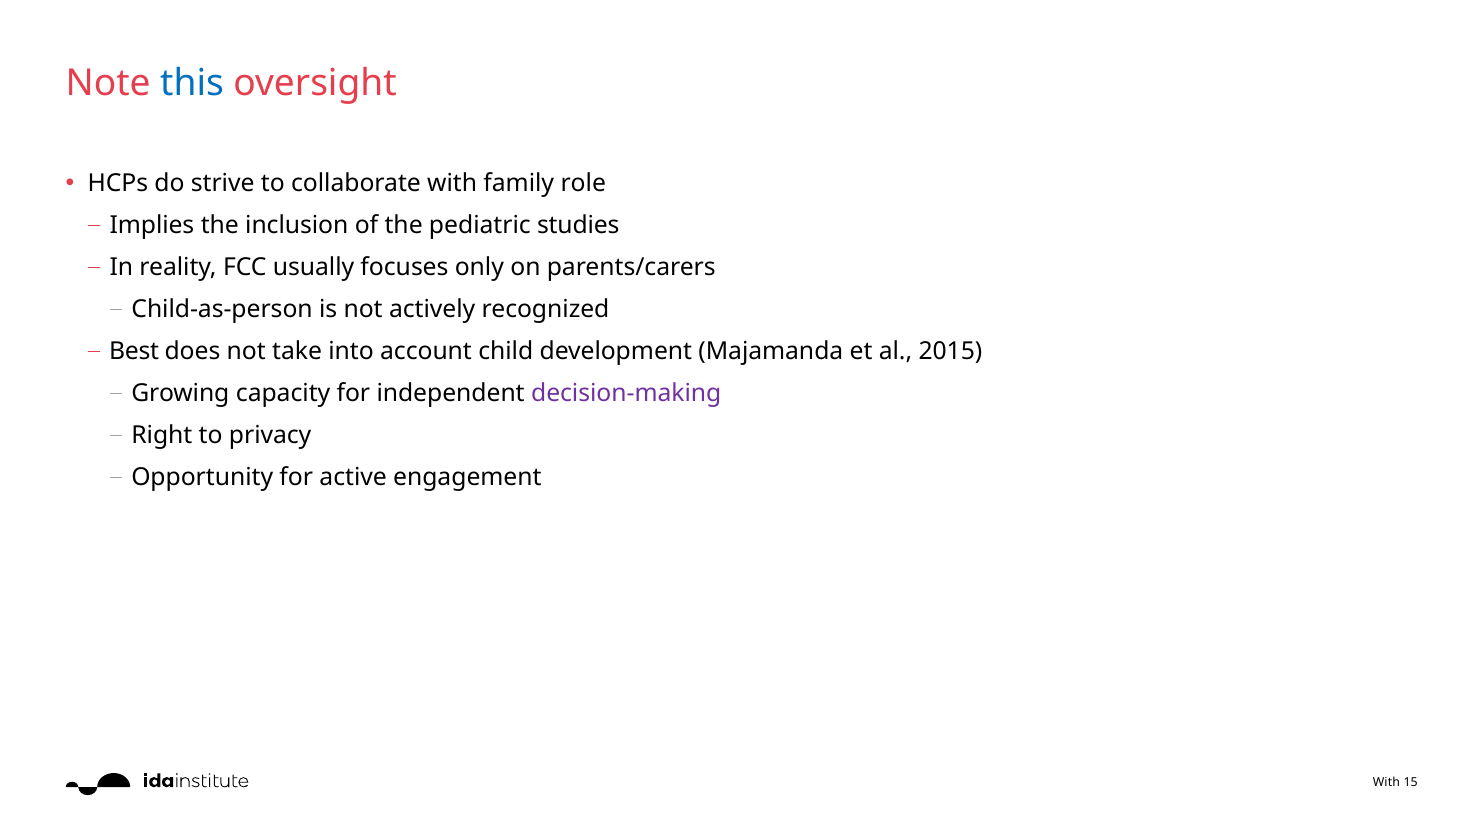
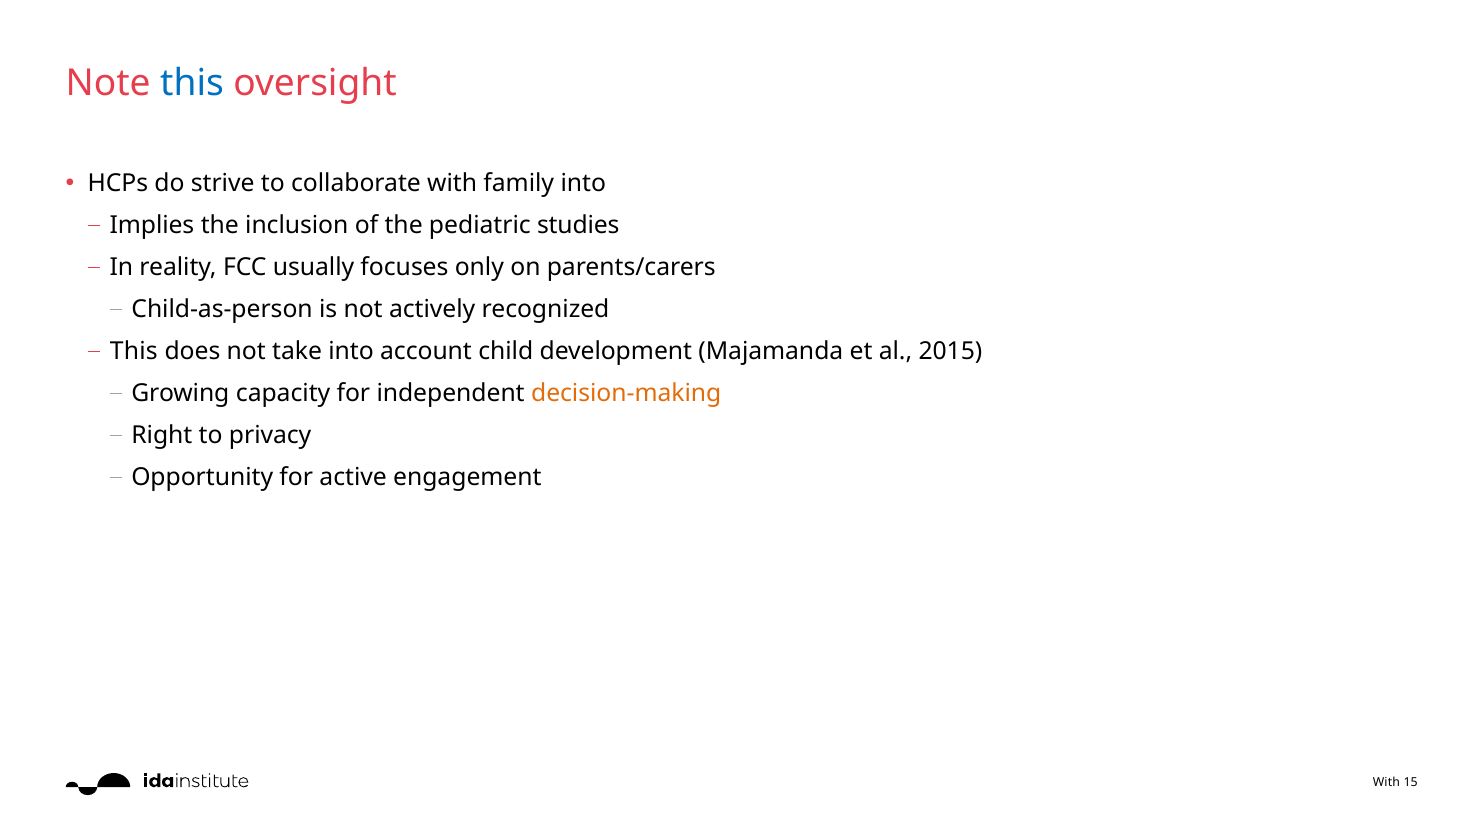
family role: role -> into
Best at (134, 351): Best -> This
decision-making colour: purple -> orange
